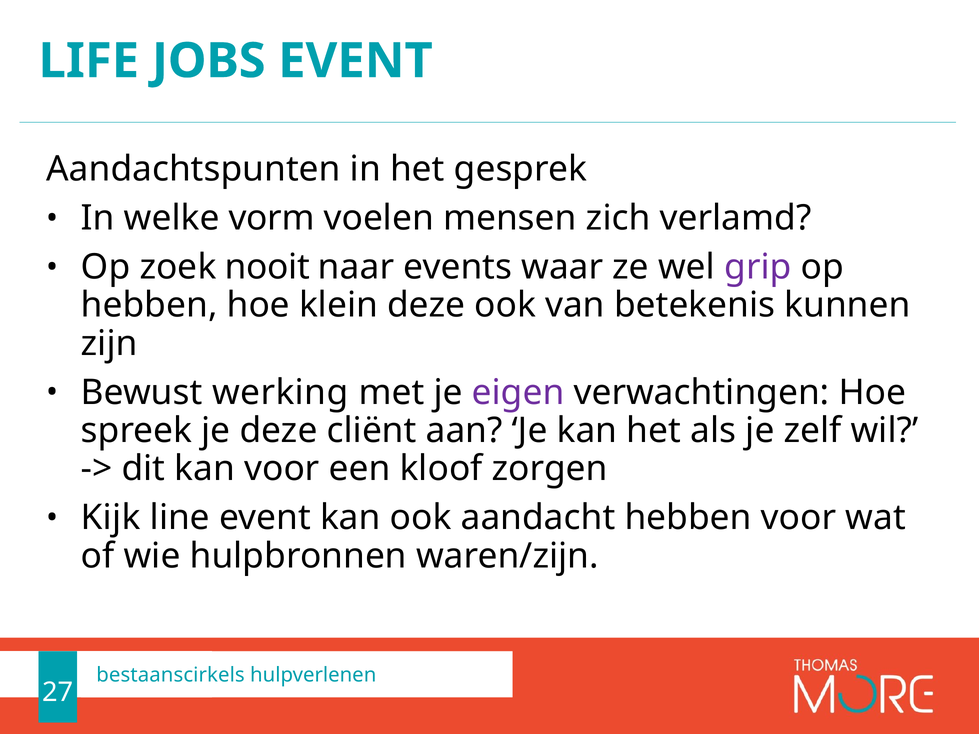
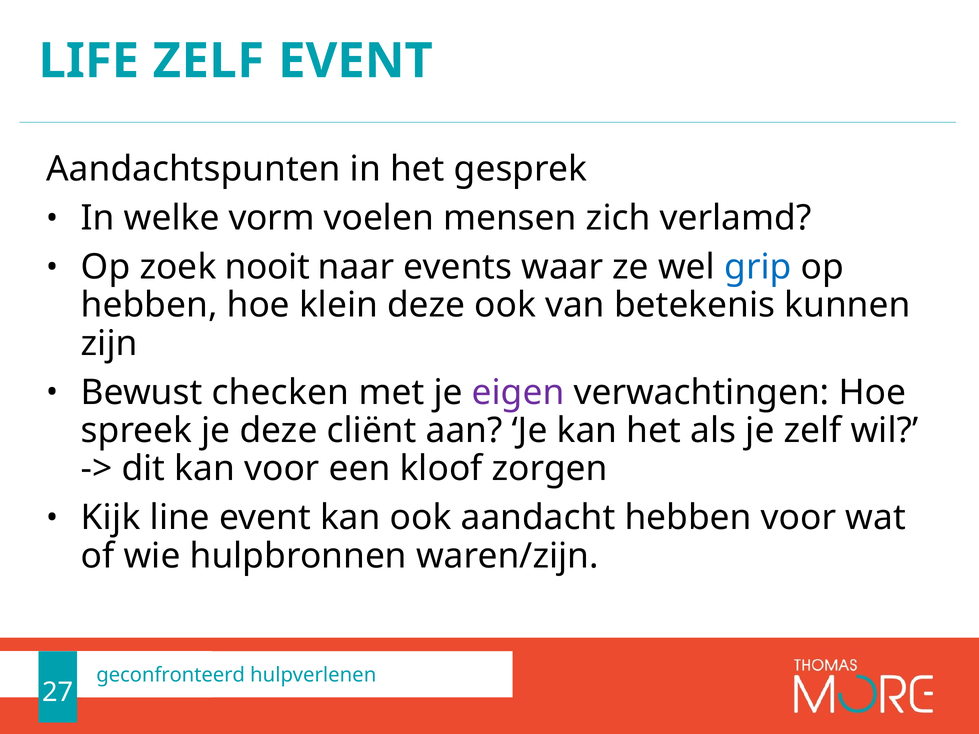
LIFE JOBS: JOBS -> ZELF
grip colour: purple -> blue
werking: werking -> checken
bestaanscirkels: bestaanscirkels -> geconfronteerd
